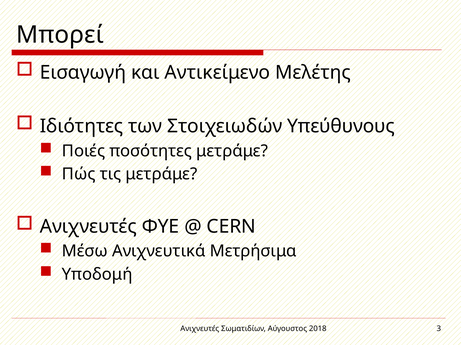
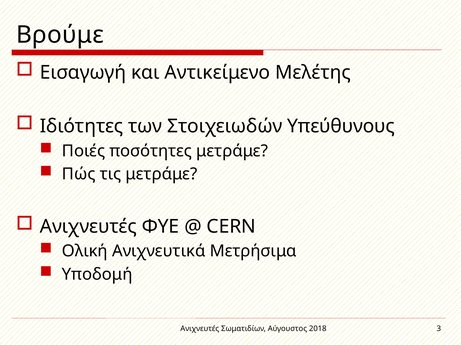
Μπορεί: Μπορεί -> Βρούμε
Μέσω: Μέσω -> Ολική
